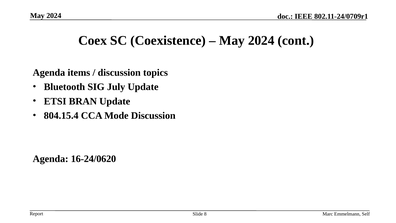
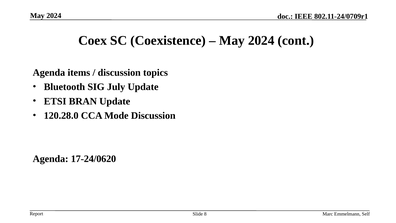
804.15.4: 804.15.4 -> 120.28.0
16-24/0620: 16-24/0620 -> 17-24/0620
